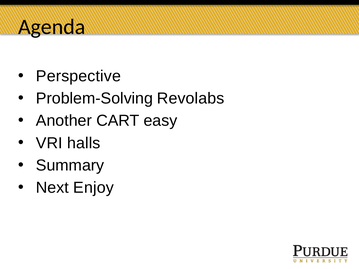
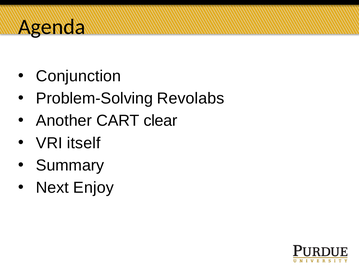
Perspective: Perspective -> Conjunction
easy: easy -> clear
halls: halls -> itself
